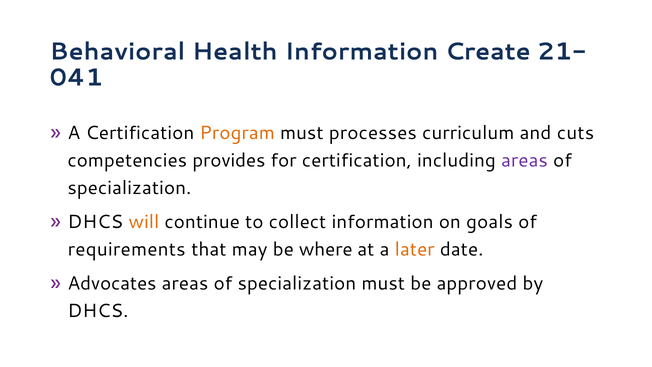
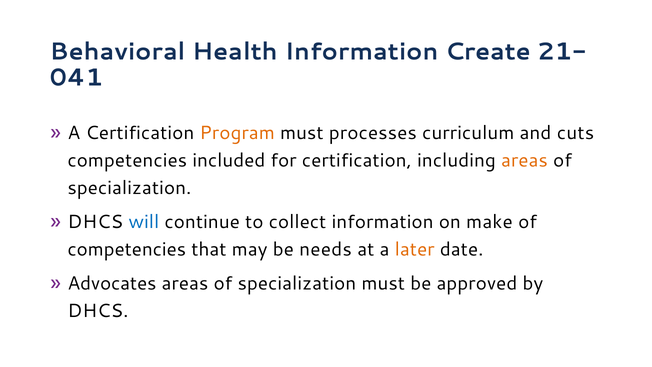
provides: provides -> included
areas at (524, 160) colour: purple -> orange
will colour: orange -> blue
goals: goals -> make
requirements at (127, 249): requirements -> competencies
where: where -> needs
